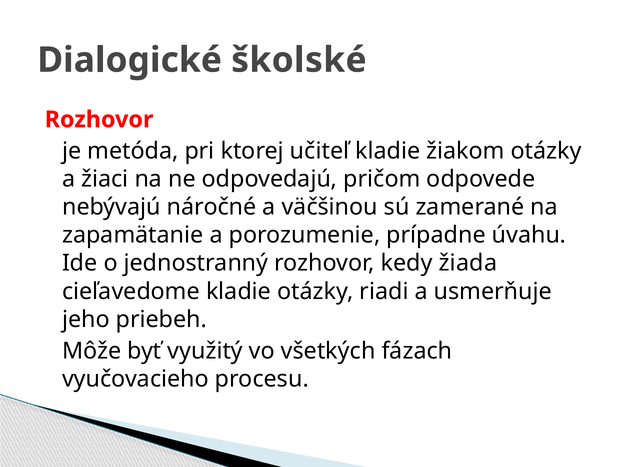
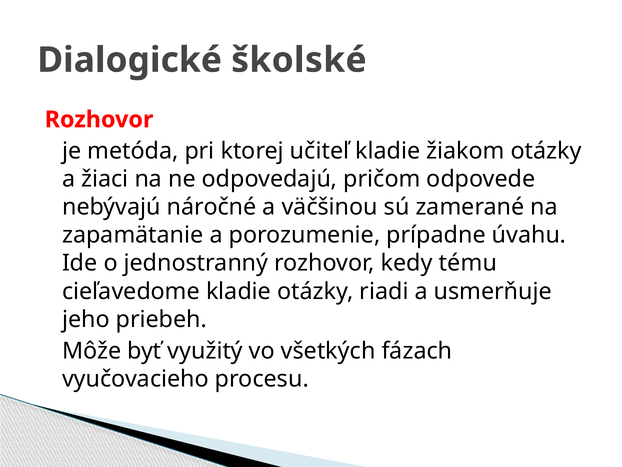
žiada: žiada -> tému
